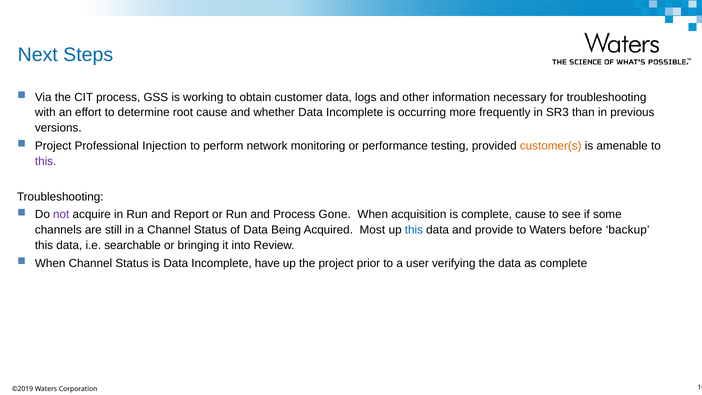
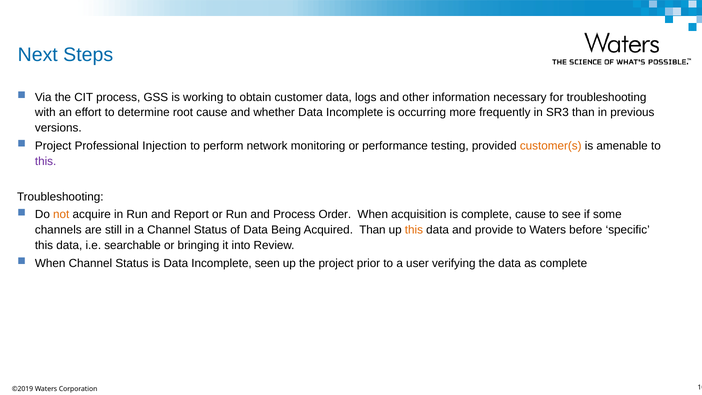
not colour: purple -> orange
Gone: Gone -> Order
Acquired Most: Most -> Than
this at (414, 230) colour: blue -> orange
backup: backup -> specific
have: have -> seen
